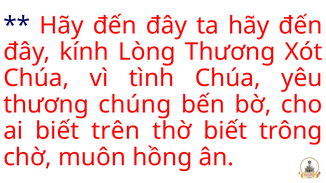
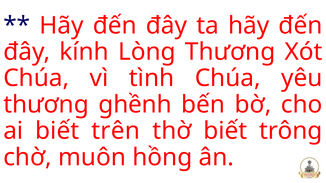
chúng: chúng -> ghềnh
